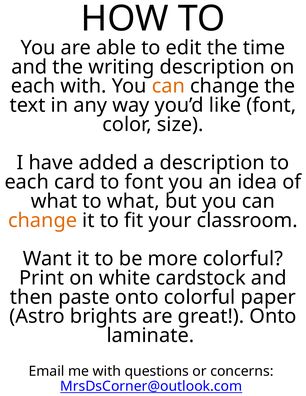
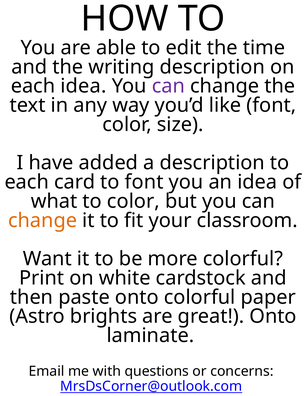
each with: with -> idea
can at (168, 86) colour: orange -> purple
to what: what -> color
